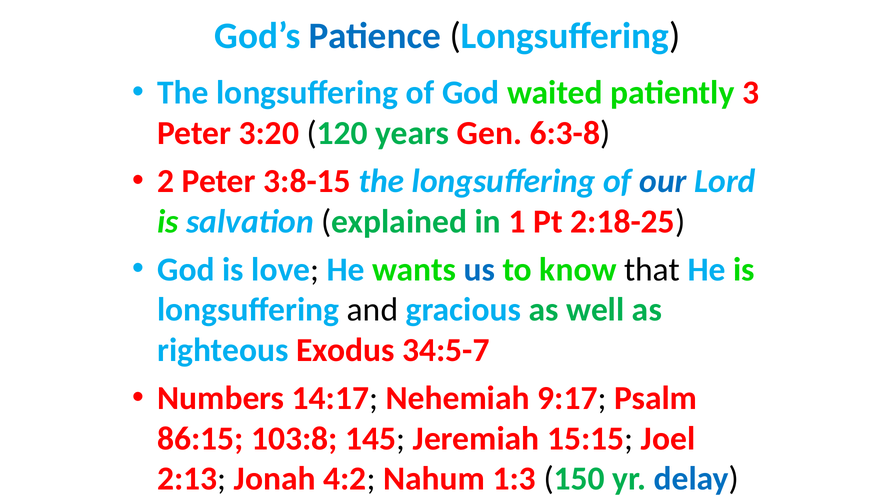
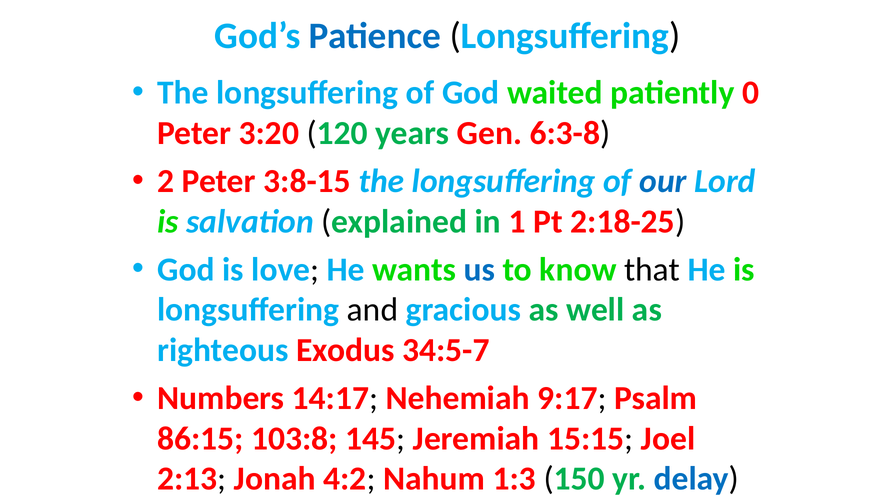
3: 3 -> 0
